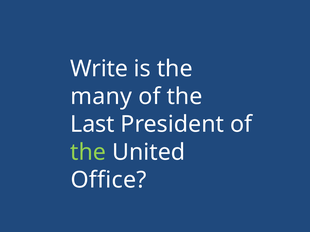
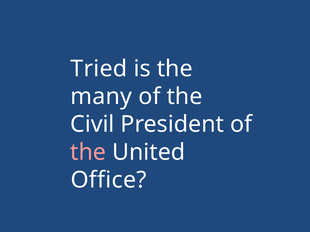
Write: Write -> Tried
Last: Last -> Civil
the at (88, 152) colour: light green -> pink
